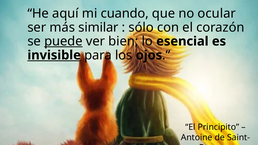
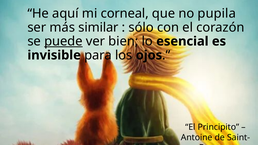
cuando: cuando -> corneal
ocular: ocular -> pupila
invisible underline: present -> none
